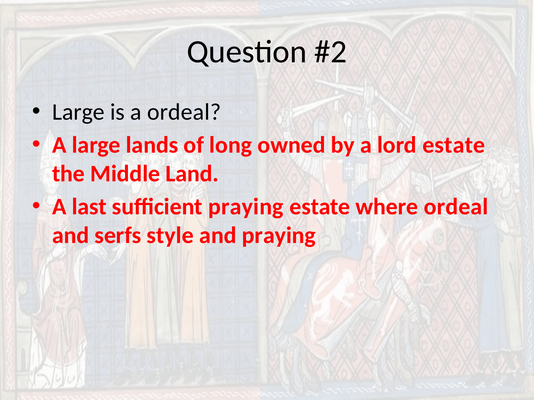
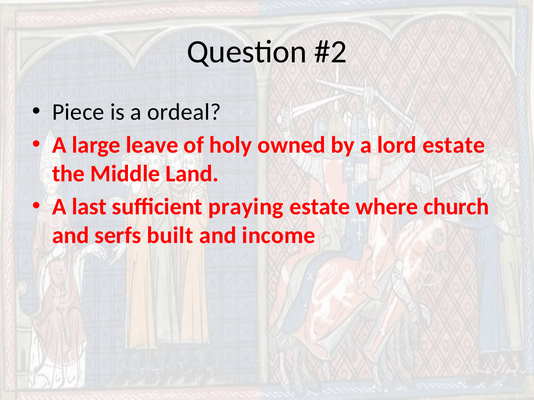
Large at (78, 112): Large -> Piece
lands: lands -> leave
long: long -> holy
where ordeal: ordeal -> church
style: style -> built
and praying: praying -> income
